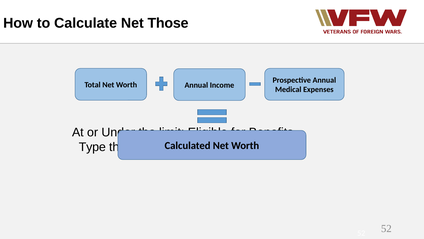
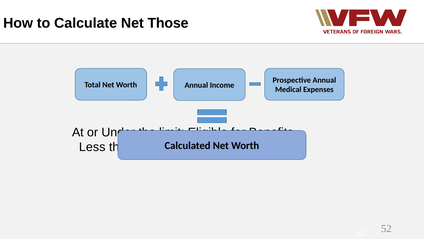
Type: Type -> Less
